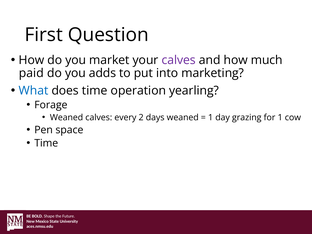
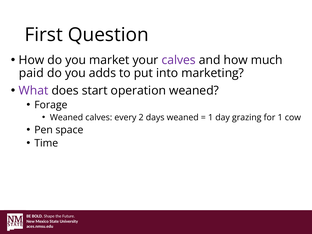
What colour: blue -> purple
does time: time -> start
operation yearling: yearling -> weaned
